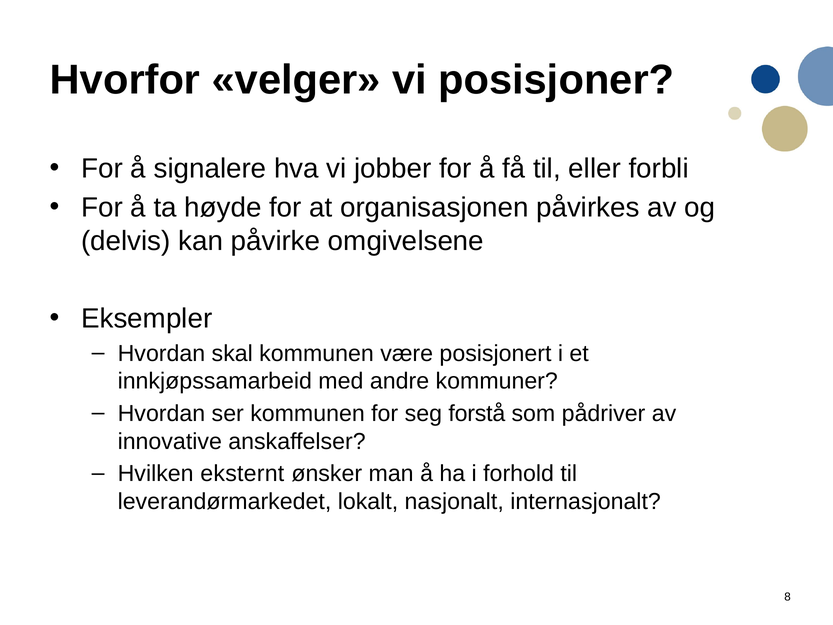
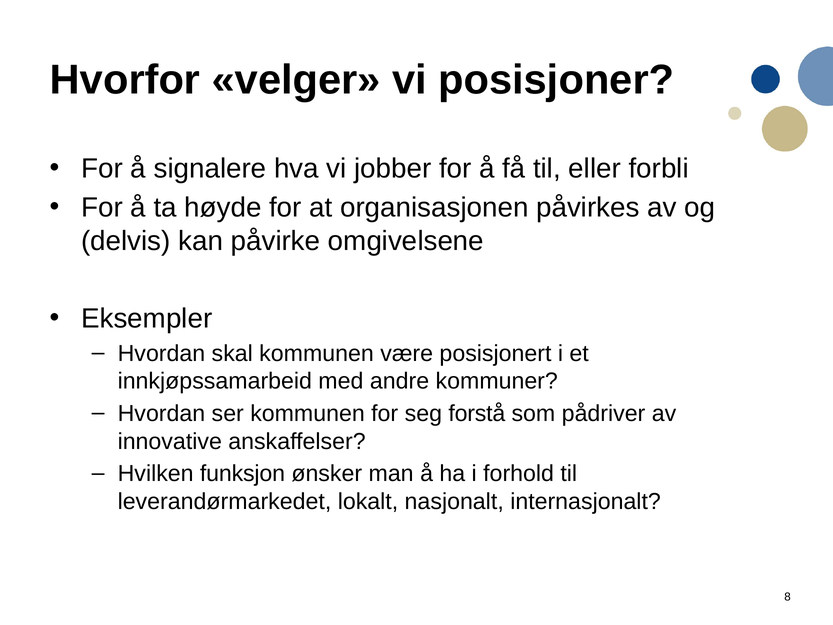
eksternt: eksternt -> funksjon
